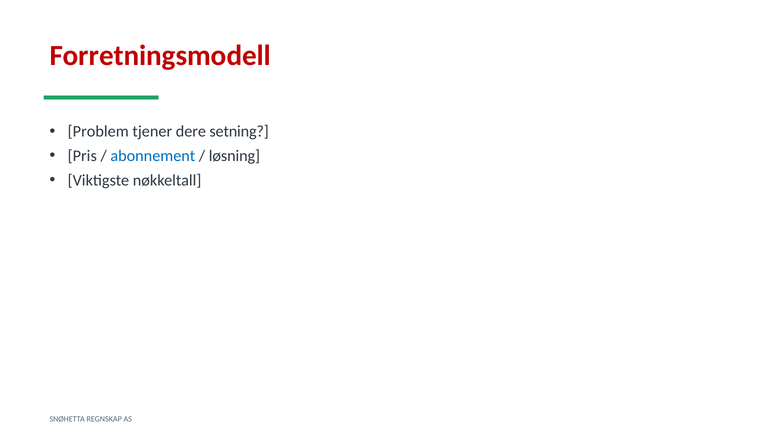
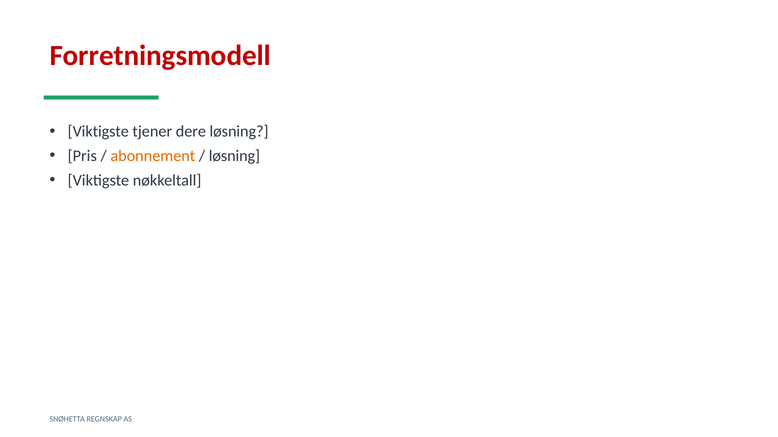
Problem at (98, 132): Problem -> Viktigste
dere setning: setning -> løsning
abonnement colour: blue -> orange
